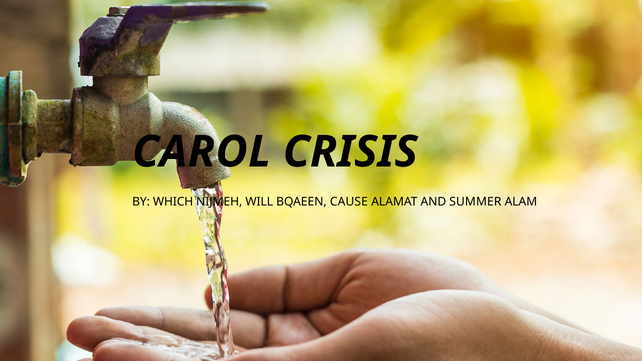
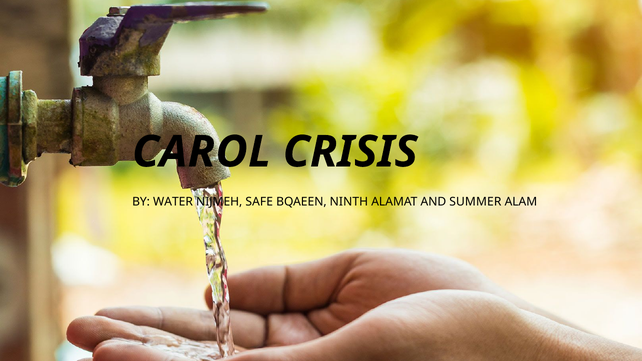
WHICH: WHICH -> WATER
WILL: WILL -> SAFE
CAUSE: CAUSE -> NINTH
